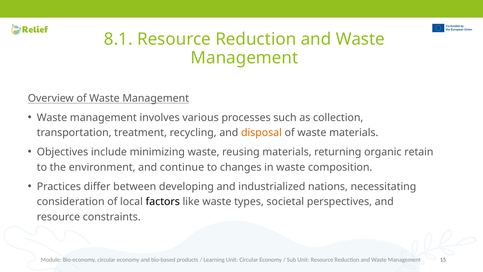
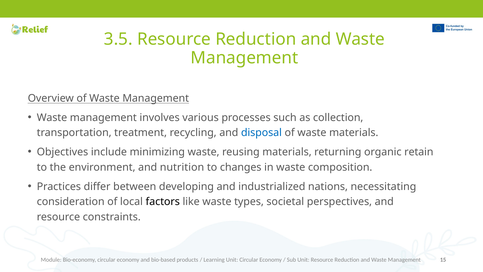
8.1: 8.1 -> 3.5
disposal colour: orange -> blue
continue: continue -> nutrition
